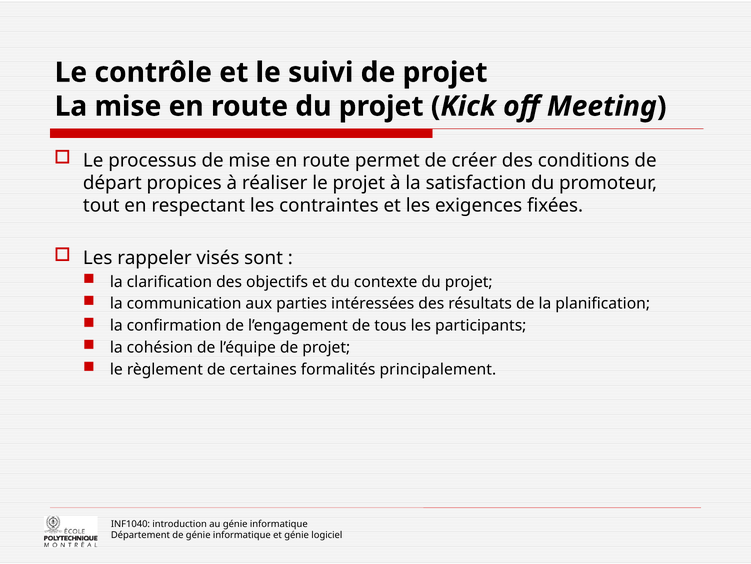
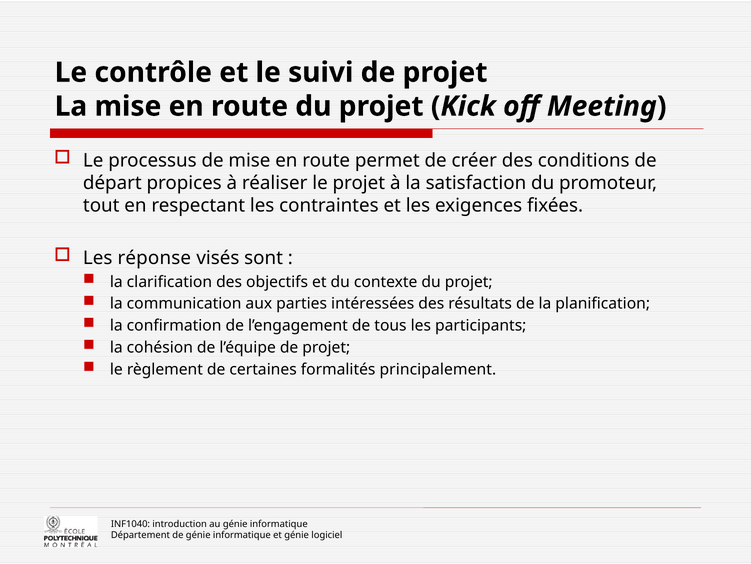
rappeler: rappeler -> réponse
